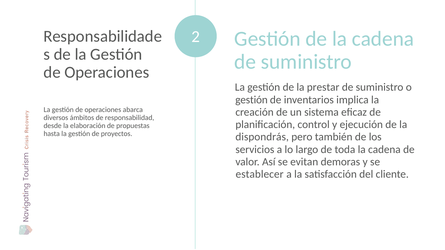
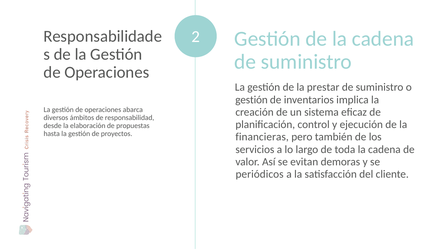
dispondrás: dispondrás -> financieras
establecer: establecer -> periódicos
